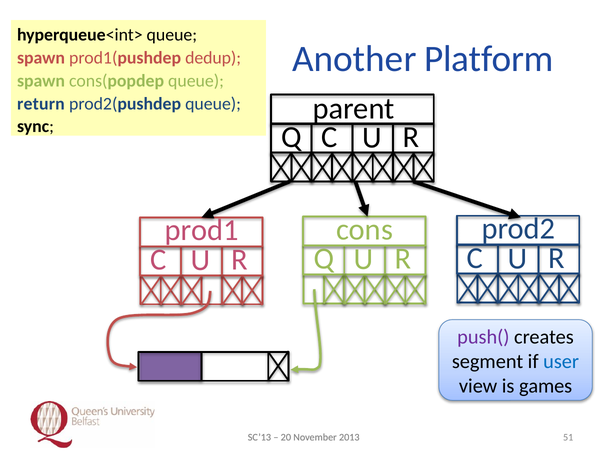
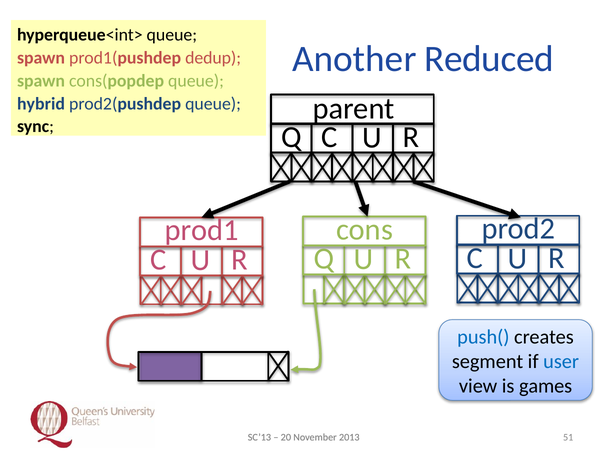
Platform: Platform -> Reduced
return: return -> hybrid
push( colour: purple -> blue
